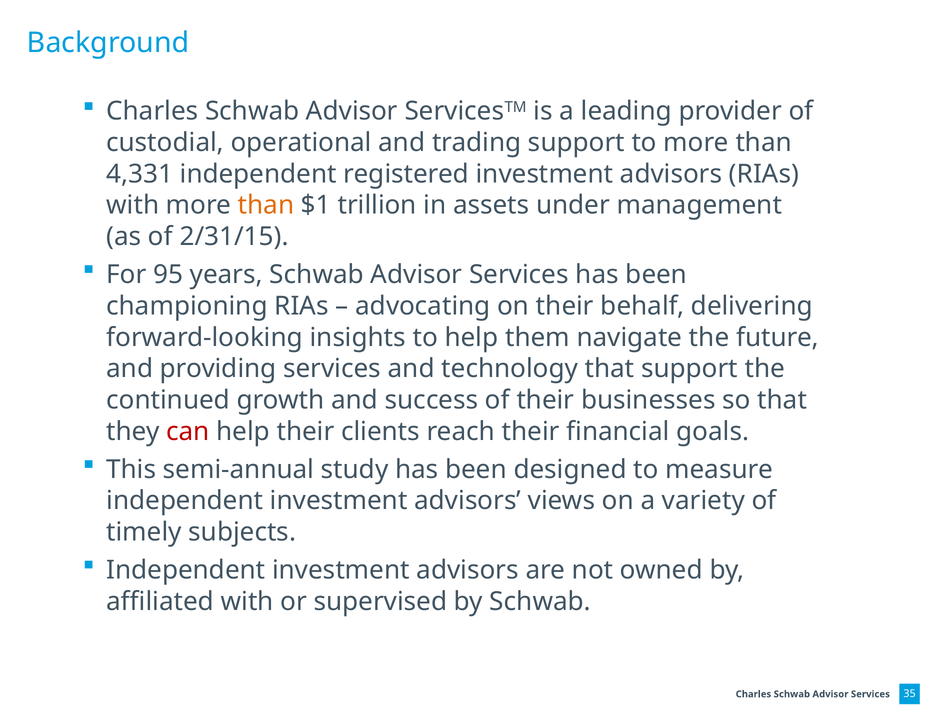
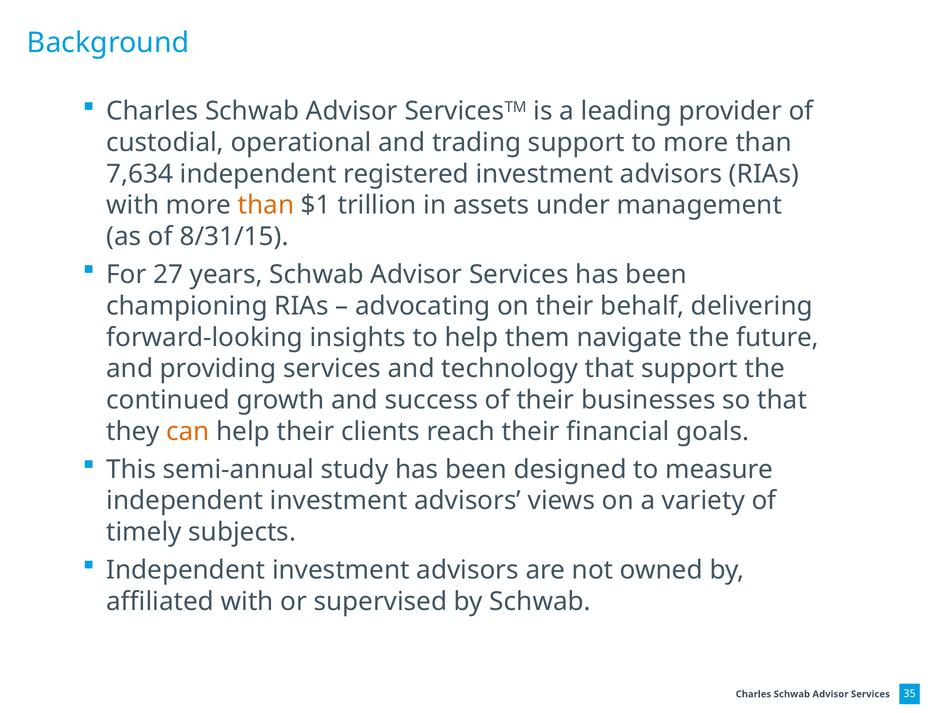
4,331: 4,331 -> 7,634
2/31/15: 2/31/15 -> 8/31/15
95: 95 -> 27
can colour: red -> orange
